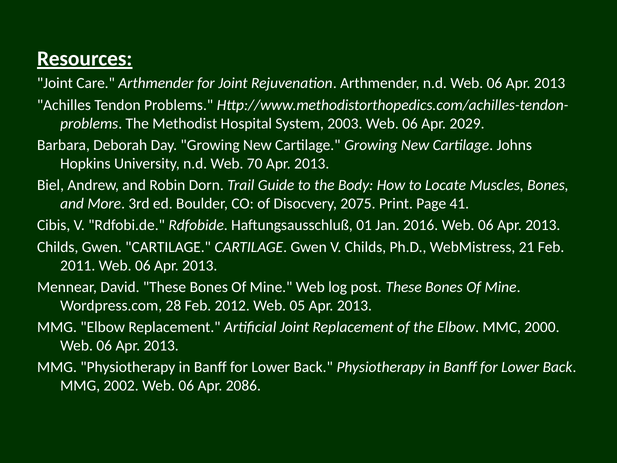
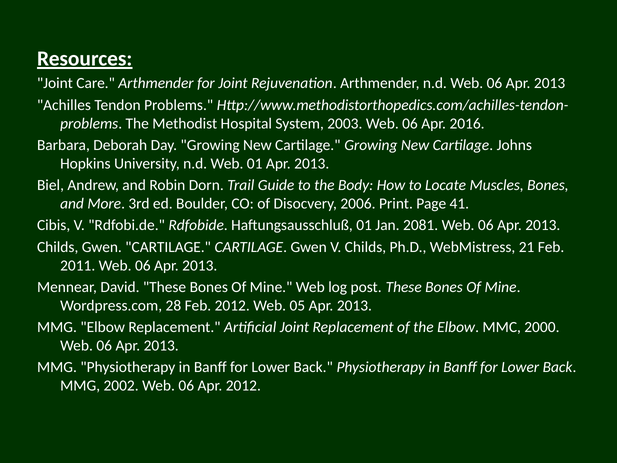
2029: 2029 -> 2016
Web 70: 70 -> 01
2075: 2075 -> 2006
2016: 2016 -> 2081
Apr 2086: 2086 -> 2012
